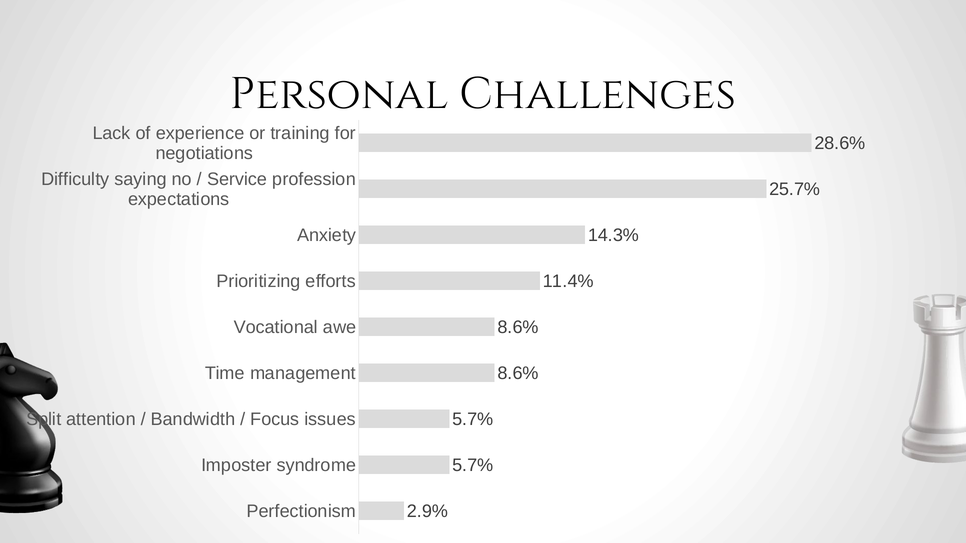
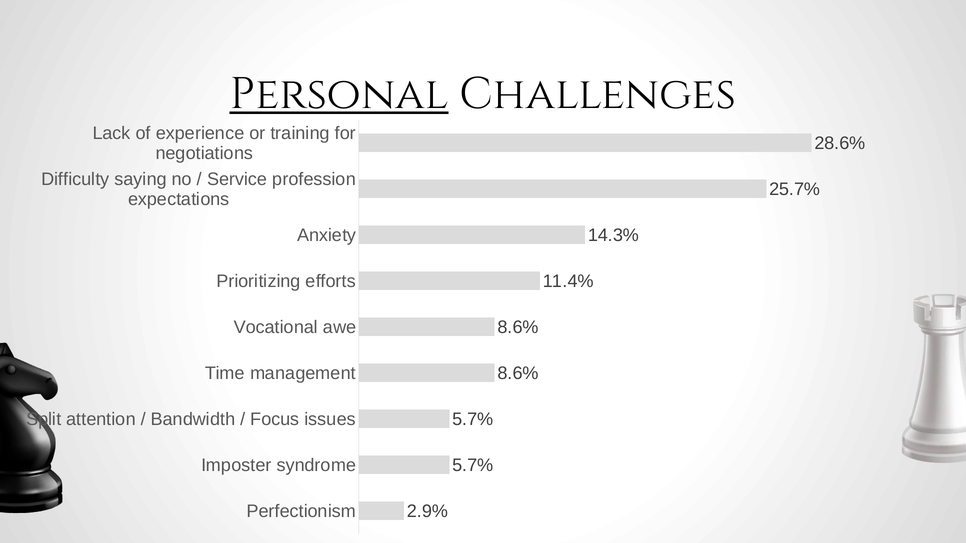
Personal underline: none -> present
